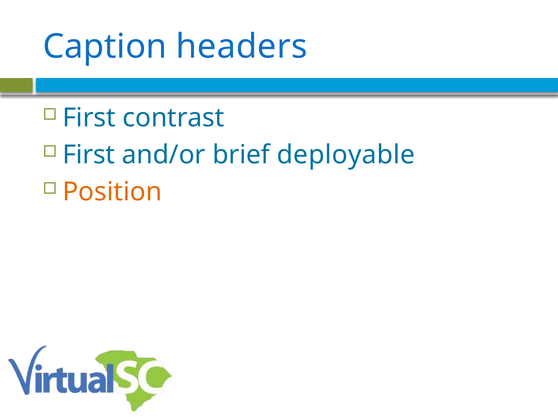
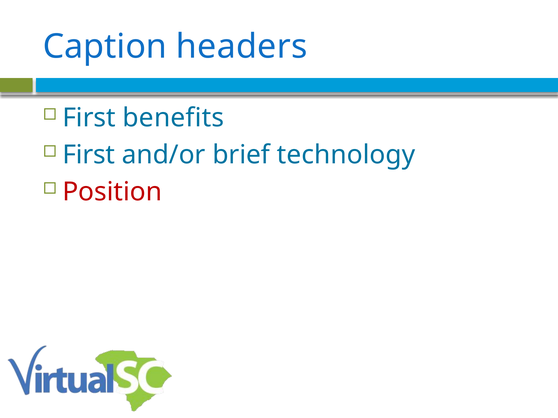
contrast: contrast -> benefits
deployable: deployable -> technology
Position colour: orange -> red
